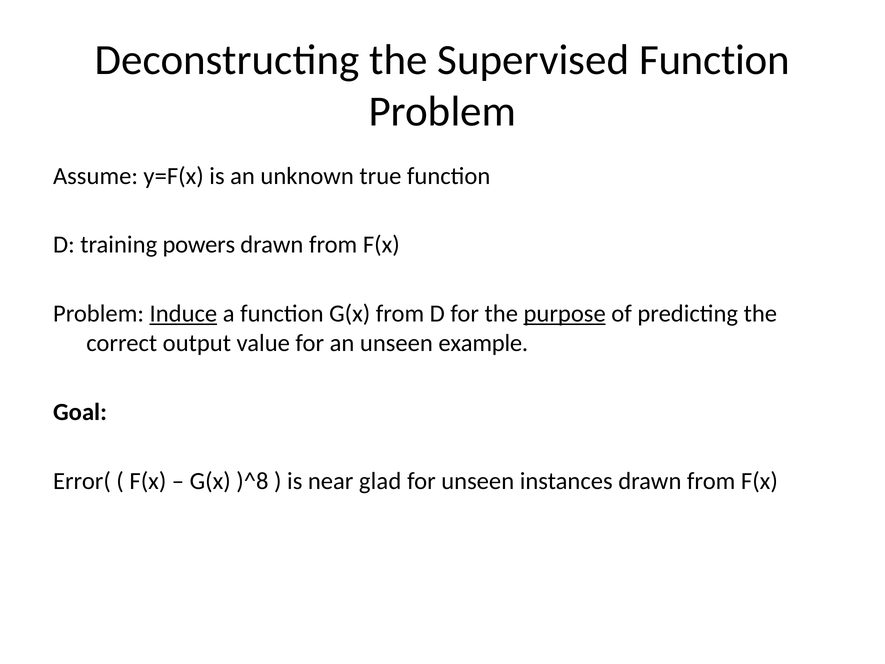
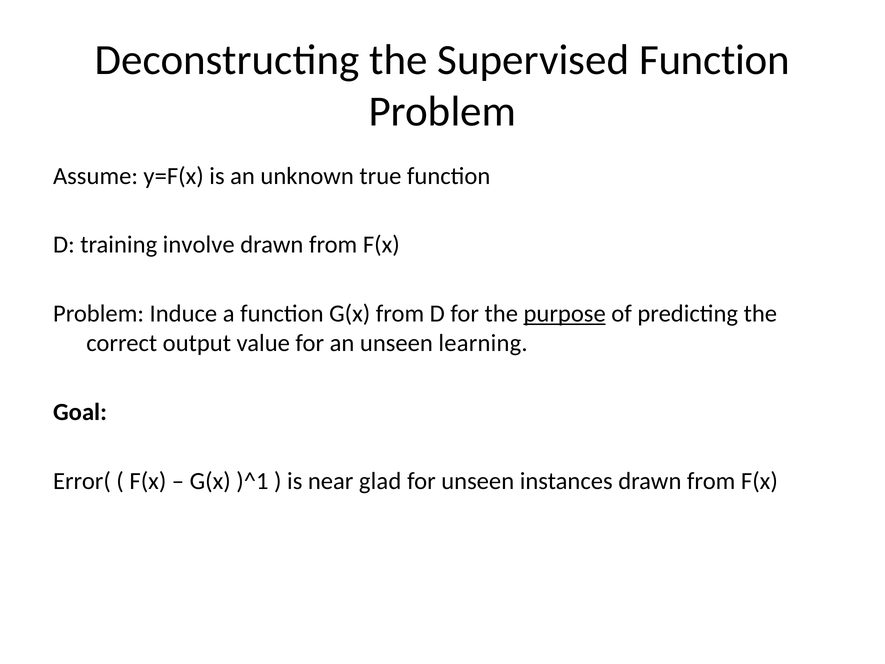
powers: powers -> involve
Induce underline: present -> none
example: example -> learning
)^8: )^8 -> )^1
